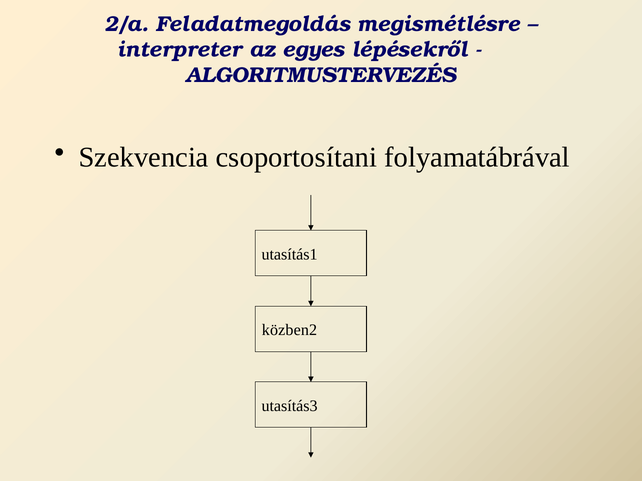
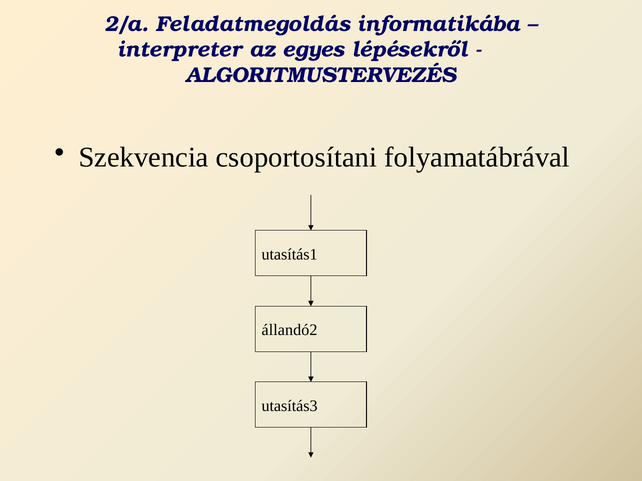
megismétlésre: megismétlésre -> informatikába
közben2: közben2 -> állandó2
